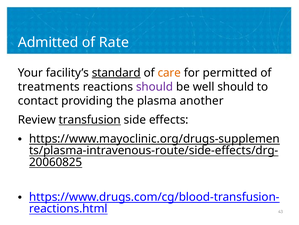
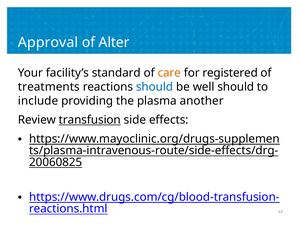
Admitted: Admitted -> Approval
Rate: Rate -> Alter
standard underline: present -> none
permitted: permitted -> registered
should at (155, 87) colour: purple -> blue
contact: contact -> include
